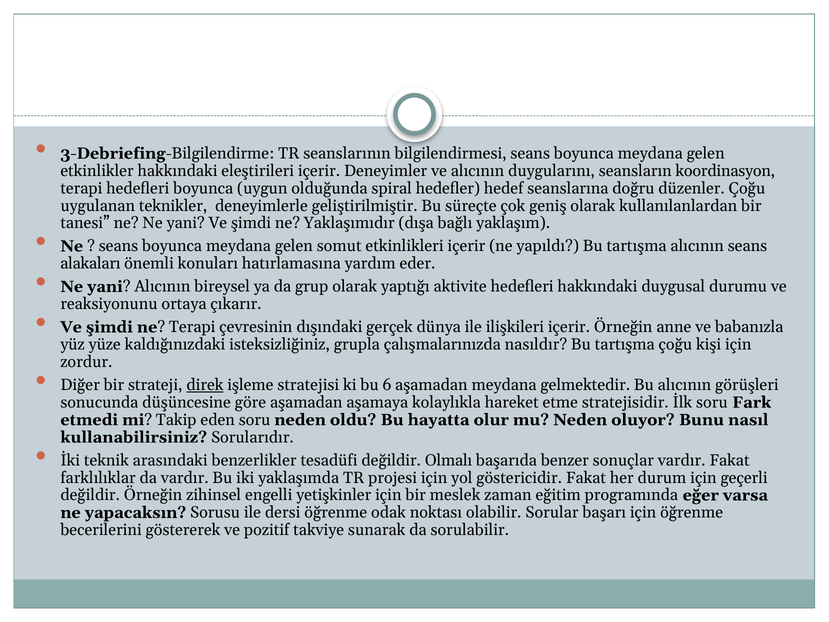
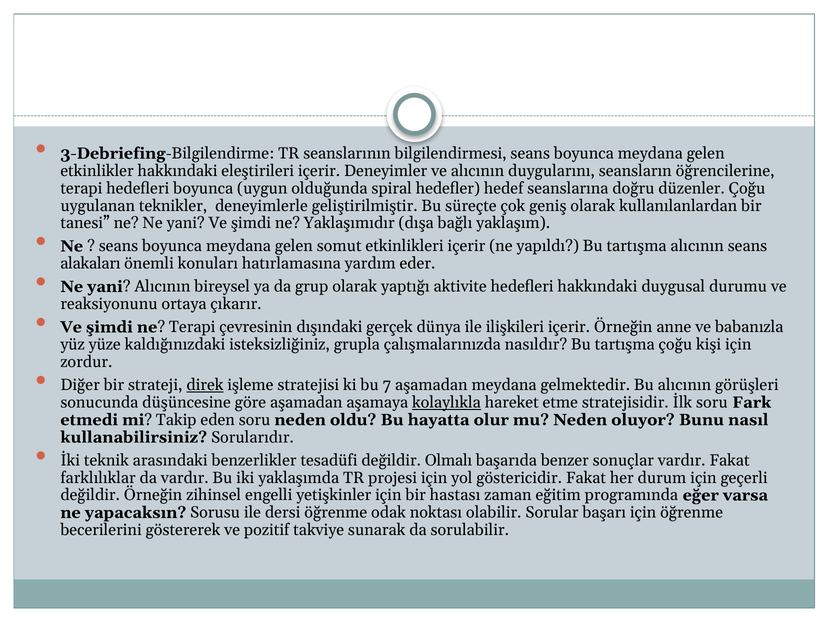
koordinasyon: koordinasyon -> öğrencilerine
6: 6 -> 7
kolaylıkla underline: none -> present
meslek: meslek -> hastası
